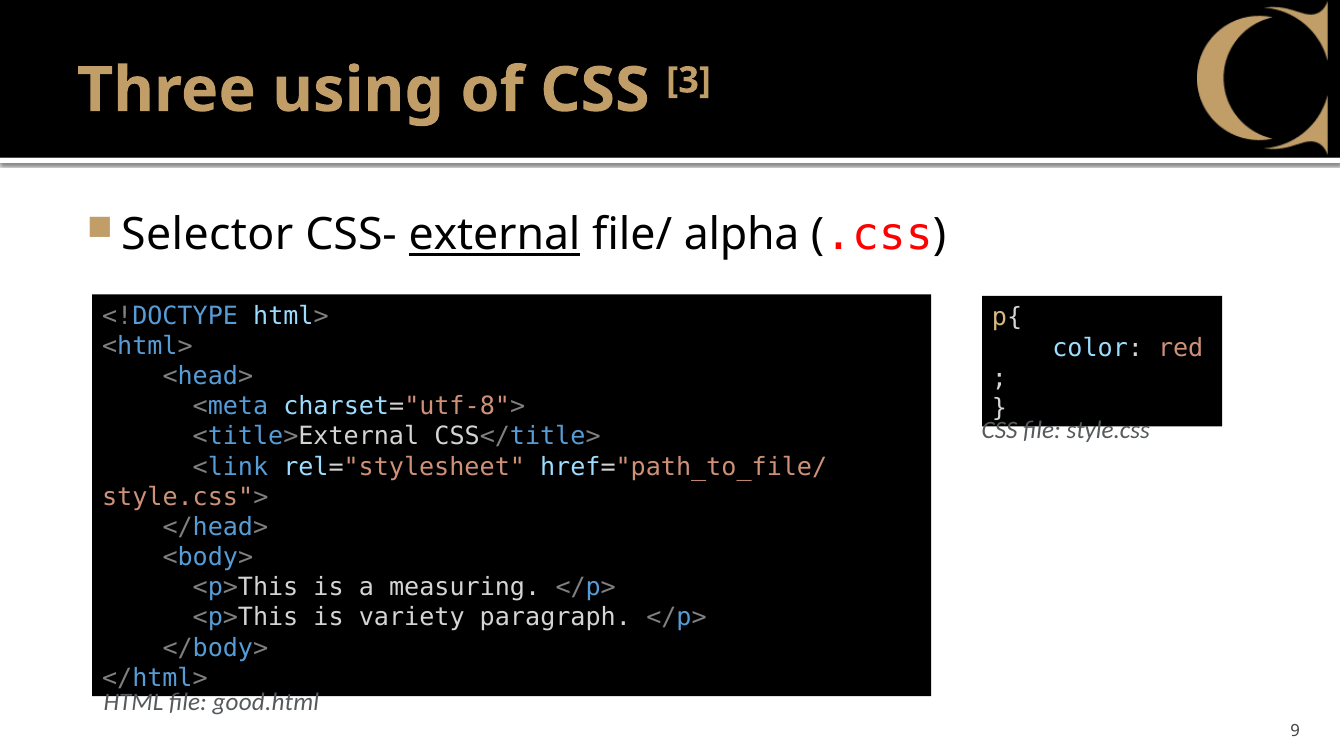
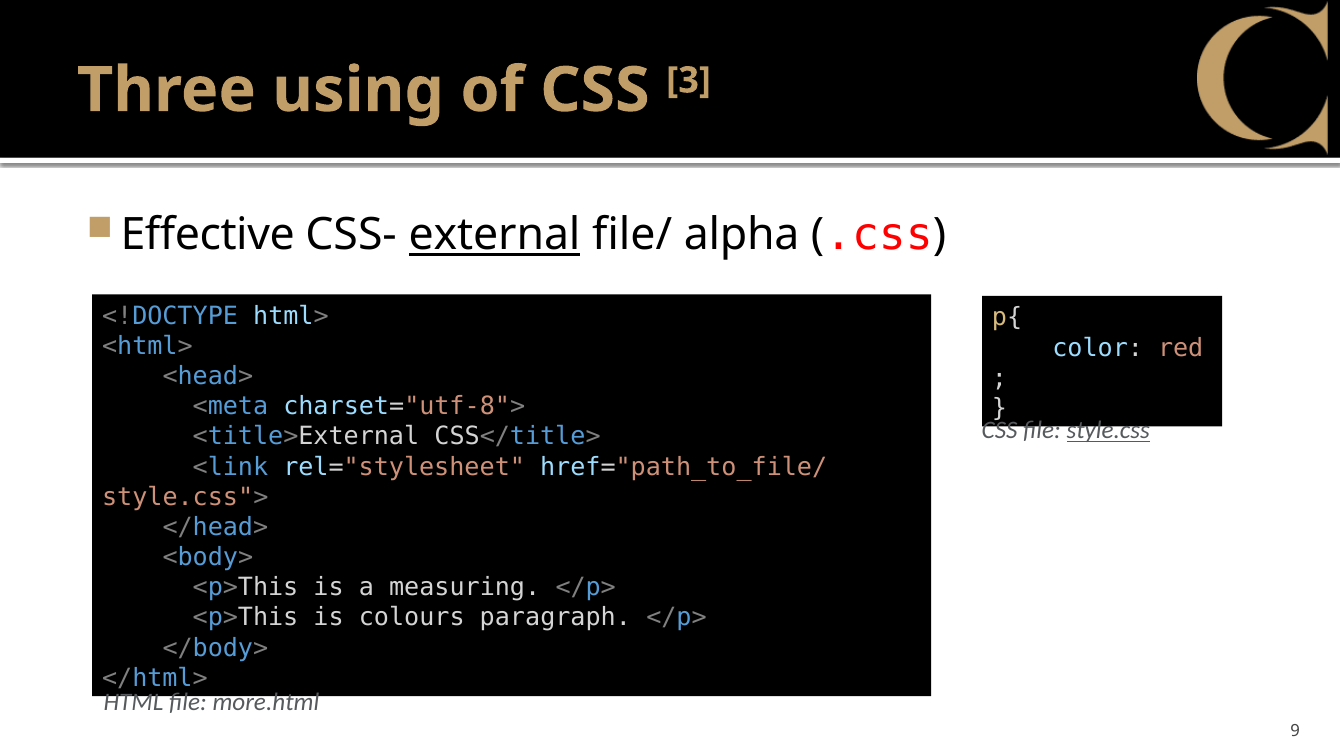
Selector: Selector -> Effective
style.css underline: none -> present
variety: variety -> colours
good.html: good.html -> more.html
